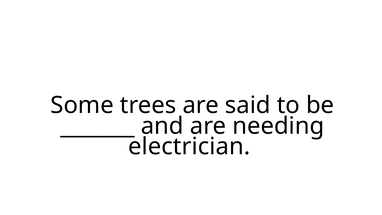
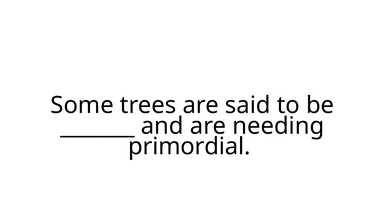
electrician: electrician -> primordial
